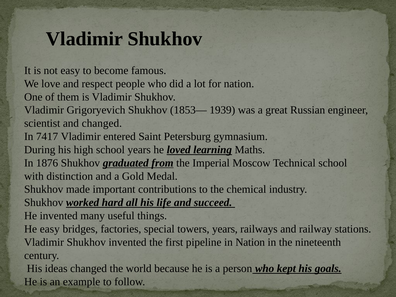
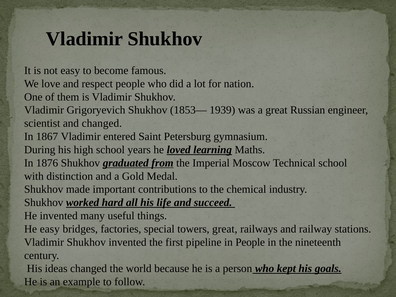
7417: 7417 -> 1867
towers years: years -> great
in Nation: Nation -> People
